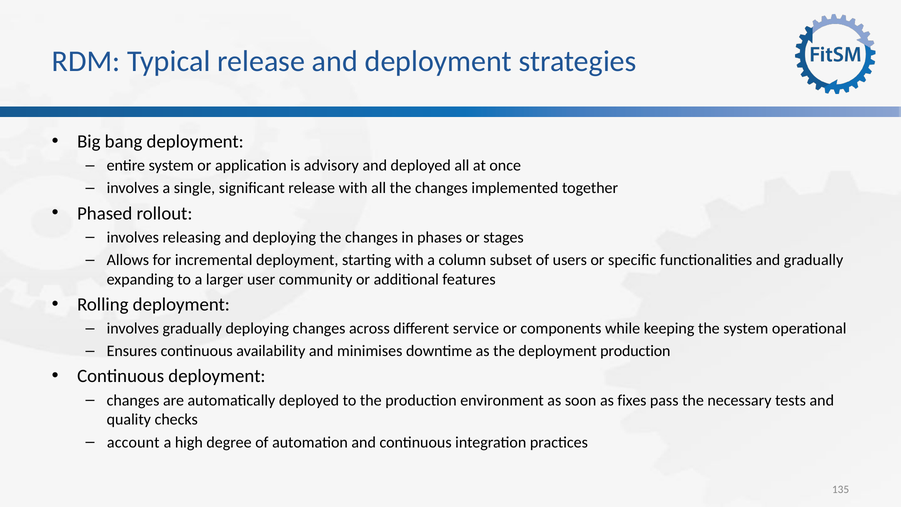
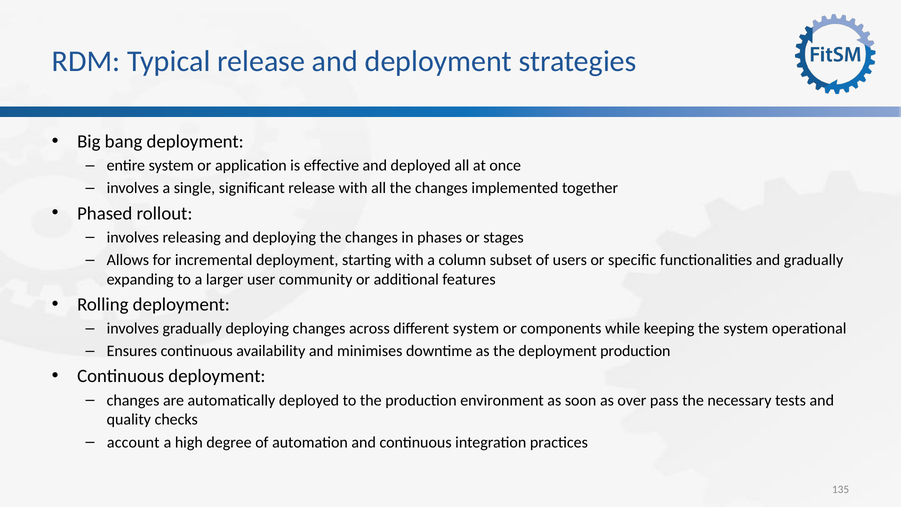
advisory: advisory -> effective
different service: service -> system
fixes: fixes -> over
